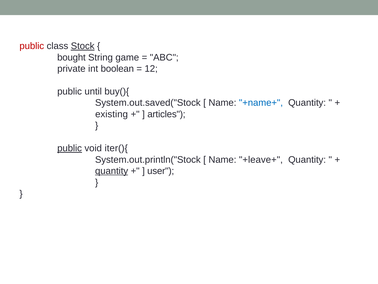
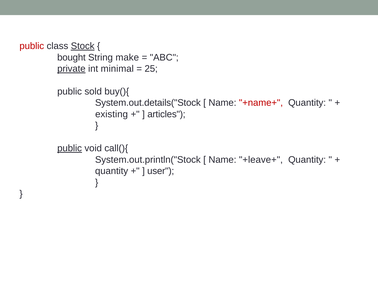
game: game -> make
private underline: none -> present
boolean: boolean -> minimal
12: 12 -> 25
until: until -> sold
System.out.saved("Stock: System.out.saved("Stock -> System.out.details("Stock
+name+ colour: blue -> red
iter(){: iter(){ -> call(){
quantity at (112, 171) underline: present -> none
